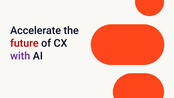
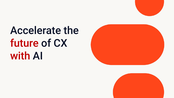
with colour: purple -> red
